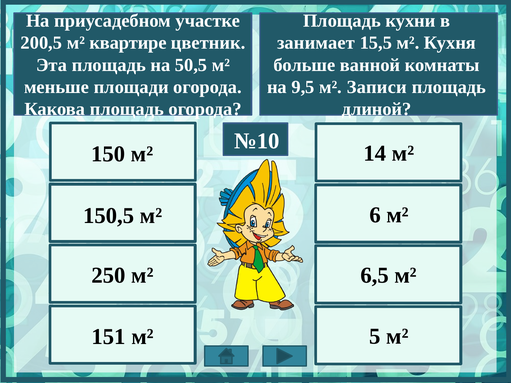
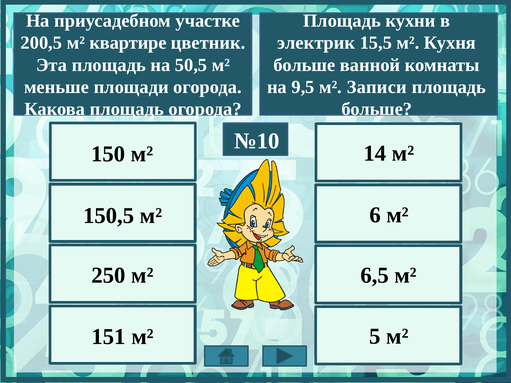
занимает: занимает -> электрик
длиной at (377, 109): длиной -> больше
